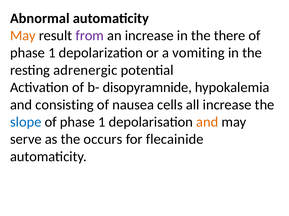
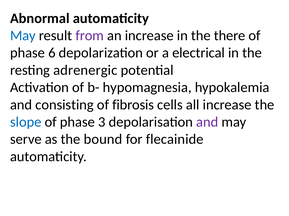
May at (23, 36) colour: orange -> blue
1 at (52, 53): 1 -> 6
vomiting: vomiting -> electrical
disopyramnide: disopyramnide -> hypomagnesia
nausea: nausea -> fibrosis
1 at (102, 122): 1 -> 3
and at (207, 122) colour: orange -> purple
occurs: occurs -> bound
